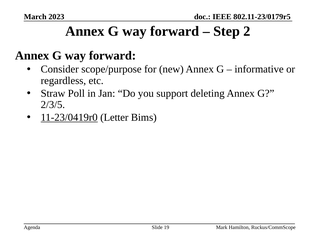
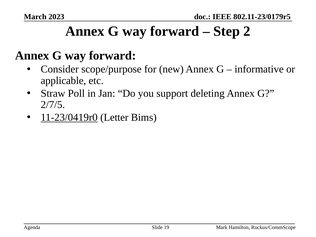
regardless: regardless -> applicable
2/3/5: 2/3/5 -> 2/7/5
